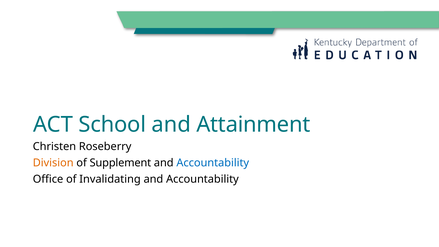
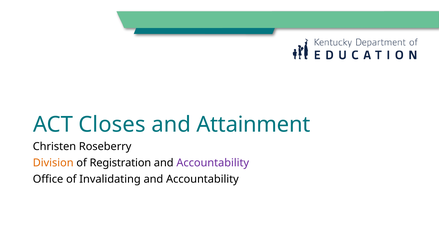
School: School -> Closes
Supplement: Supplement -> Registration
Accountability at (213, 163) colour: blue -> purple
